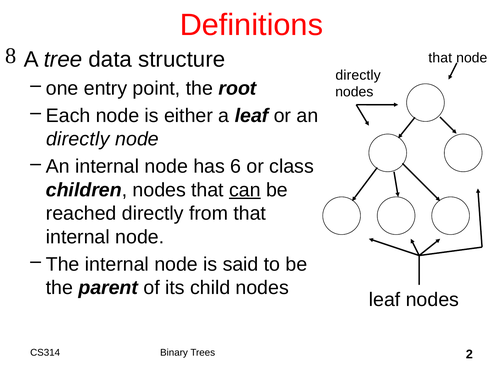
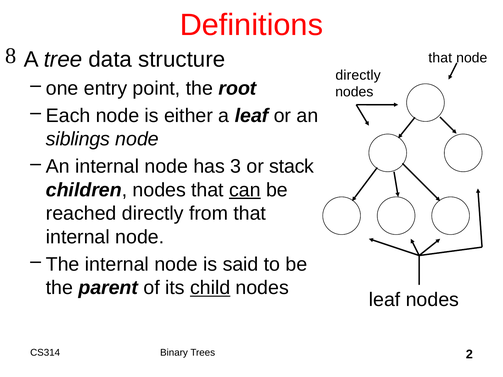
directly at (78, 139): directly -> siblings
6: 6 -> 3
class: class -> stack
child underline: none -> present
